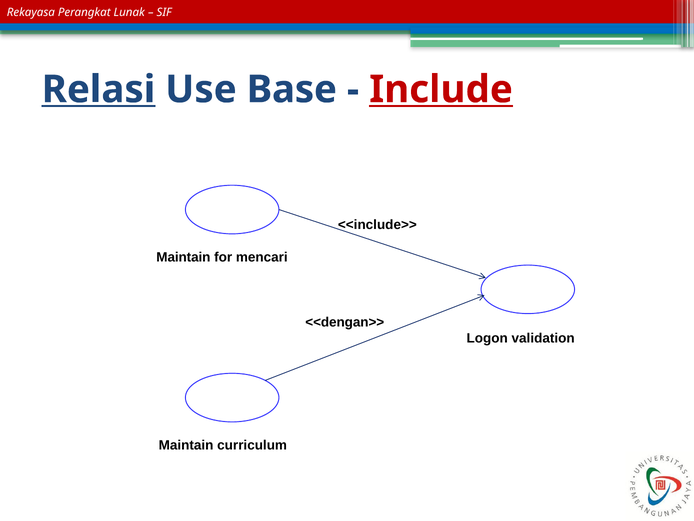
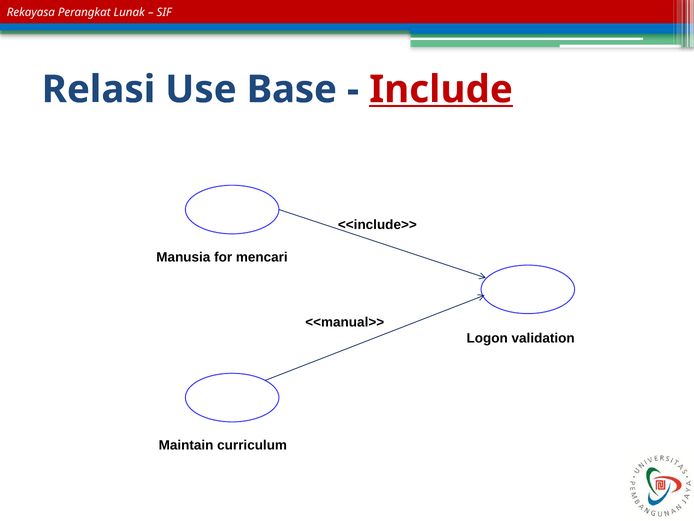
Relasi underline: present -> none
Maintain at (183, 257): Maintain -> Manusia
<<dengan>>: <<dengan>> -> <<manual>>
